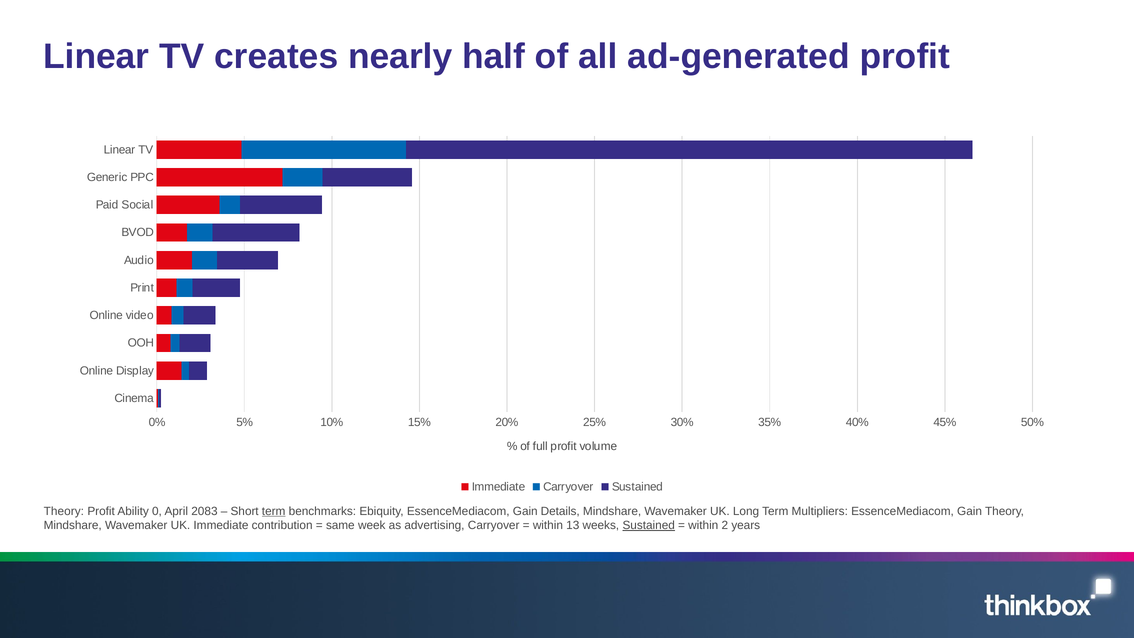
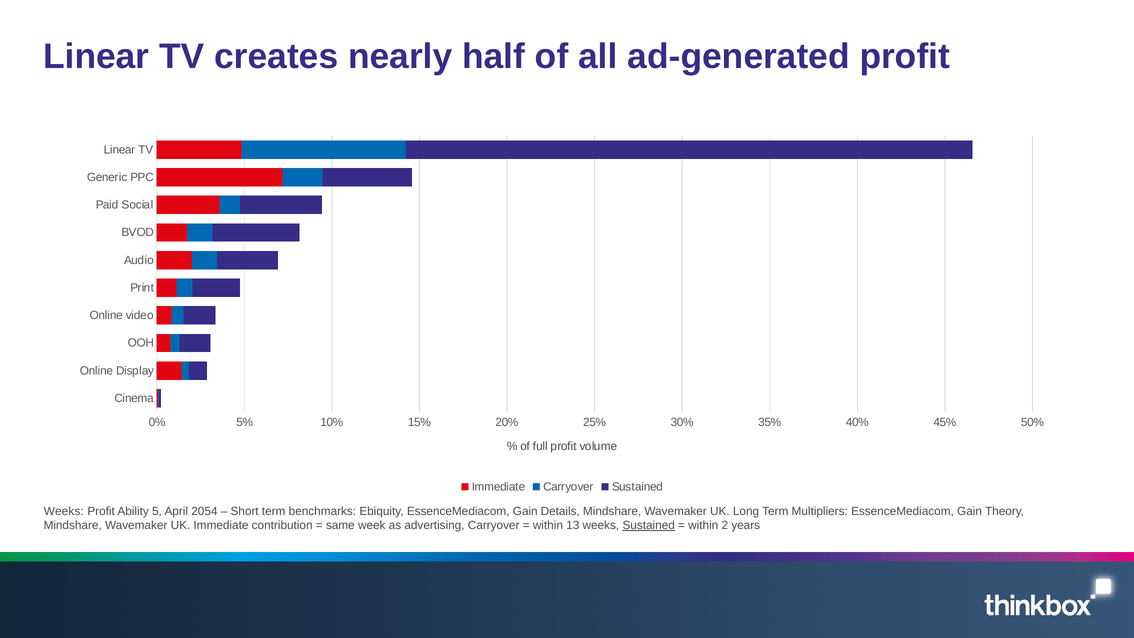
Theory at (64, 511): Theory -> Weeks
0: 0 -> 5
2083: 2083 -> 2054
term at (274, 511) underline: present -> none
